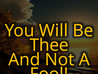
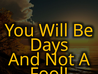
Thee: Thee -> Days
